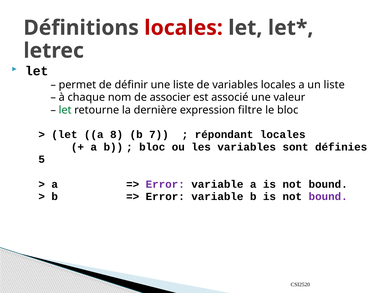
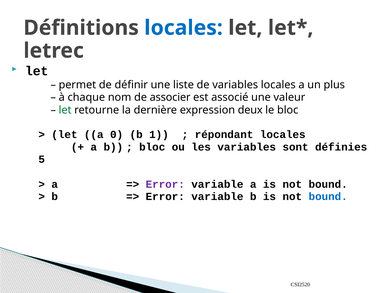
locales at (184, 28) colour: red -> blue
un liste: liste -> plus
filtre: filtre -> deux
8: 8 -> 0
7: 7 -> 1
bound at (328, 196) colour: purple -> blue
